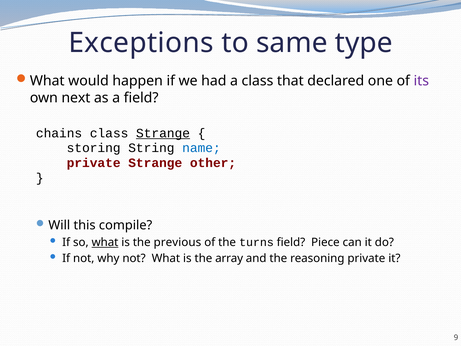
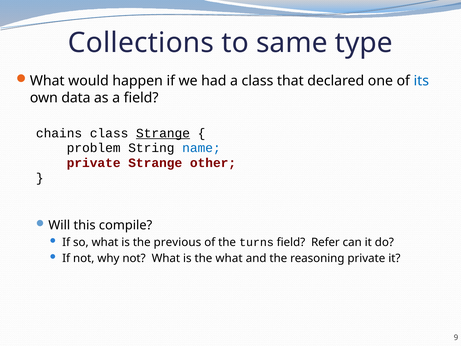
Exceptions: Exceptions -> Collections
its colour: purple -> blue
next: next -> data
storing: storing -> problem
what at (105, 242) underline: present -> none
Piece: Piece -> Refer
the array: array -> what
